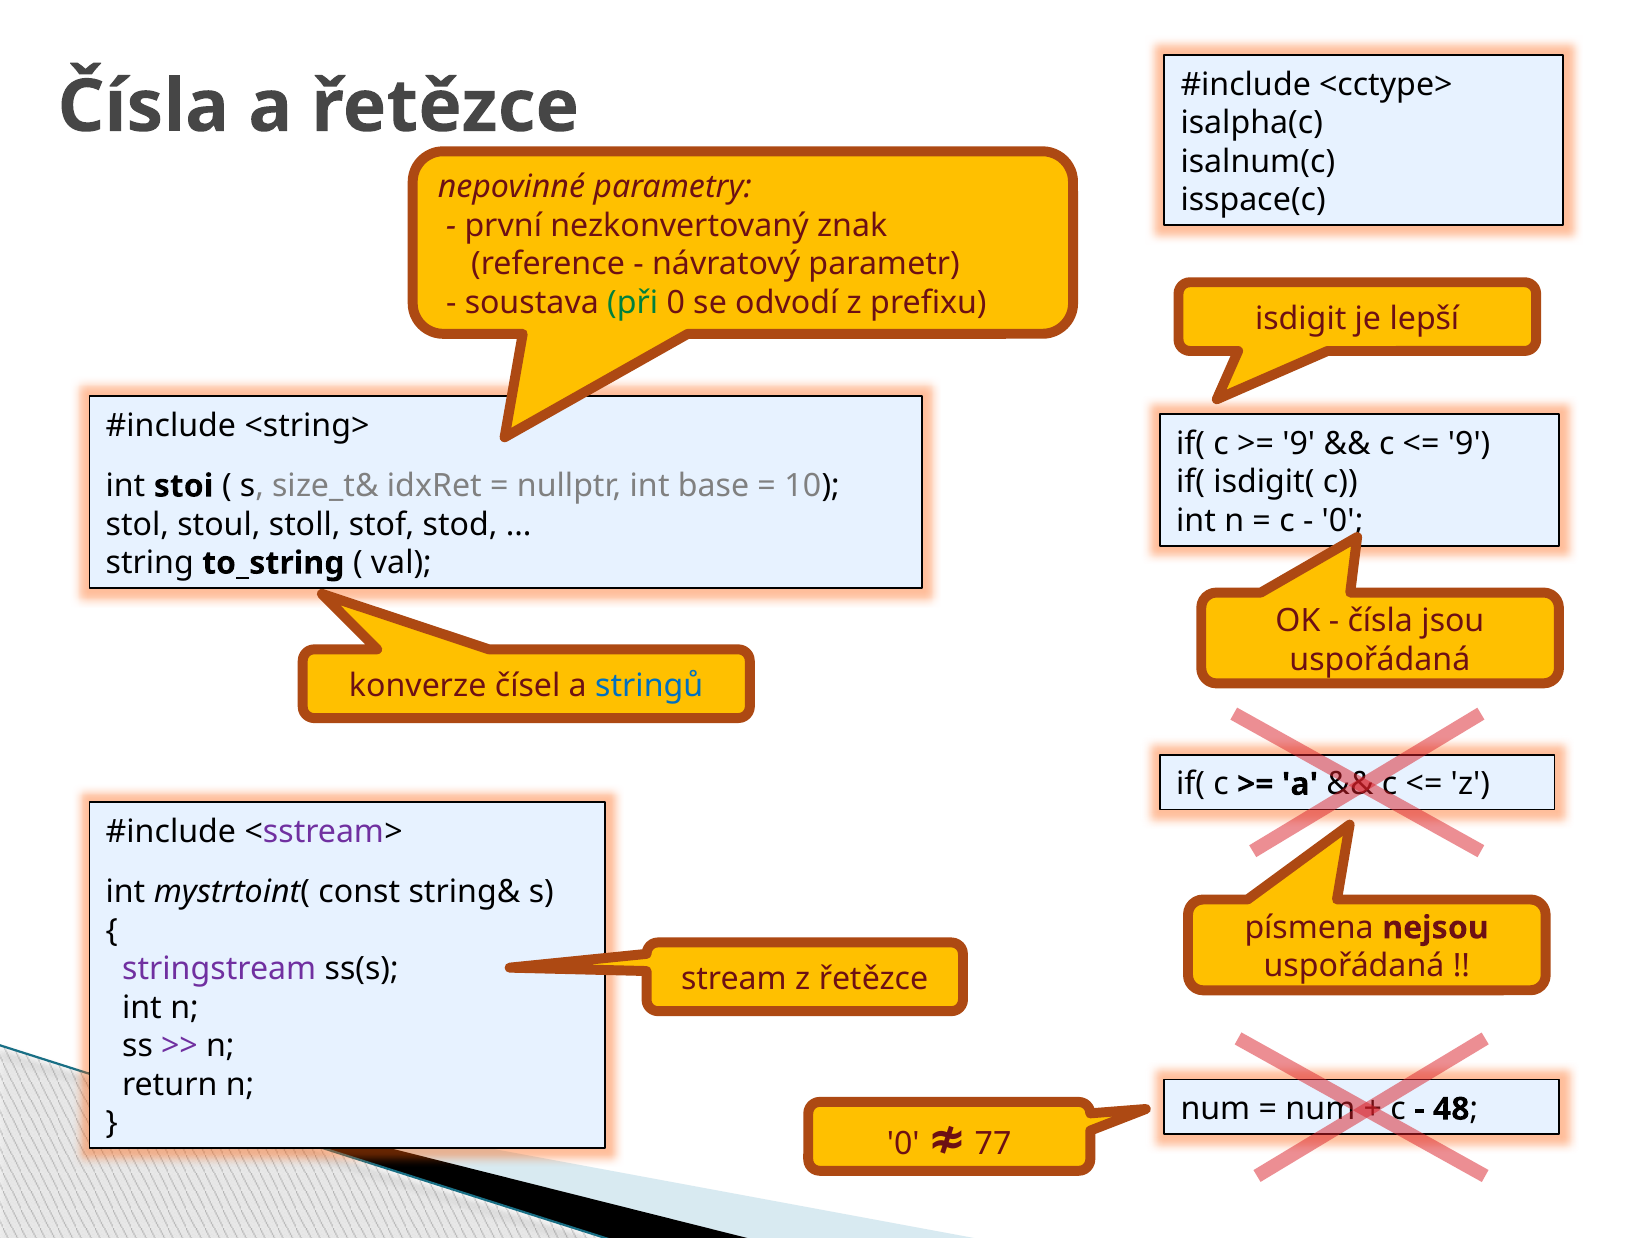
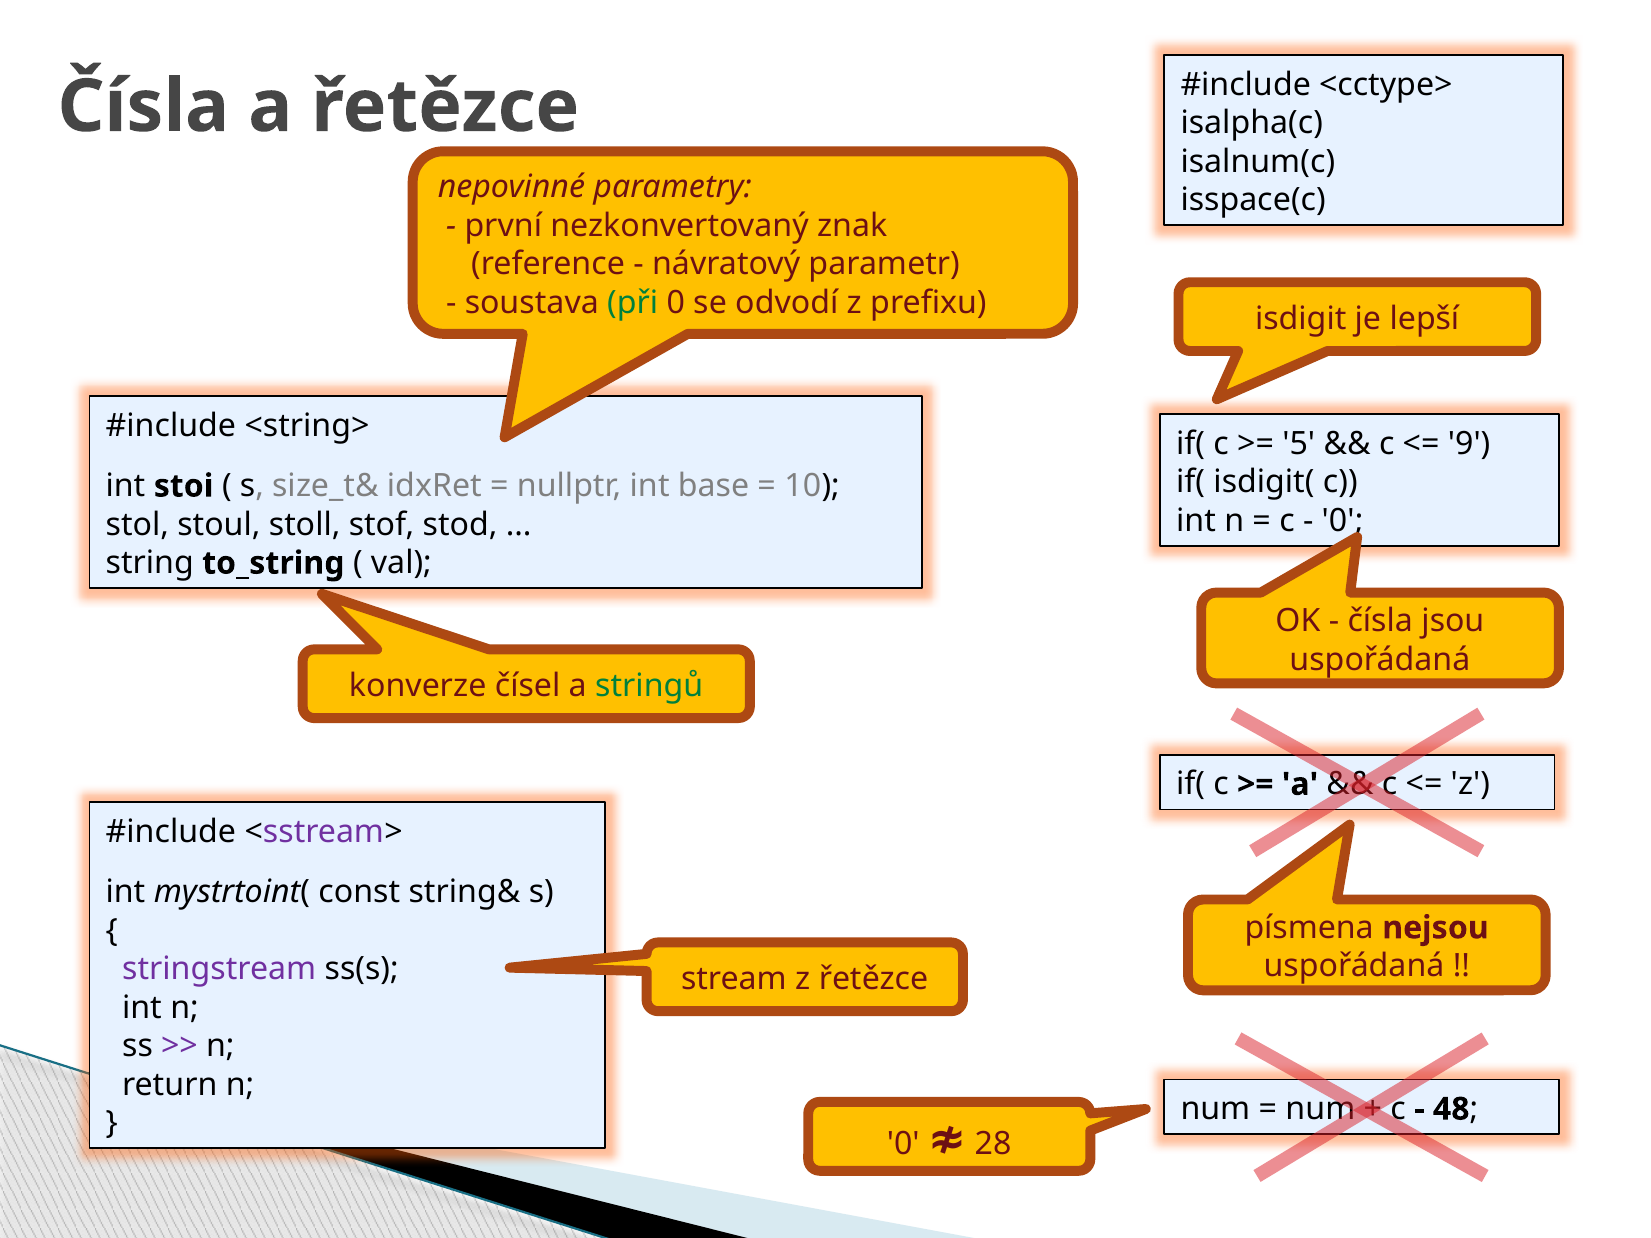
9 at (1299, 444): 9 -> 5
stringů colour: blue -> green
77: 77 -> 28
